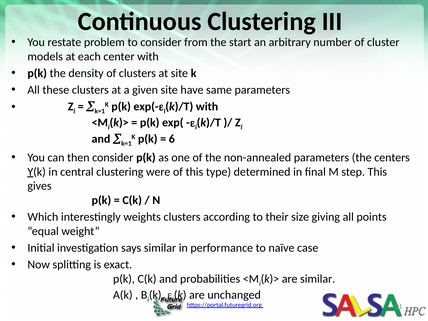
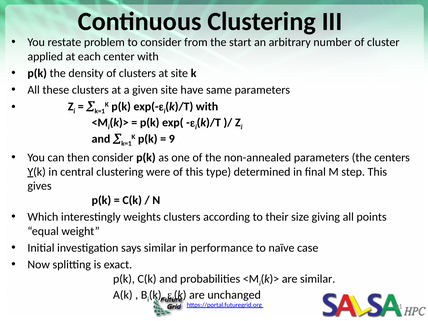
models: models -> applied
6: 6 -> 9
